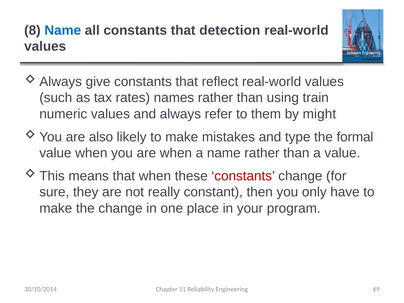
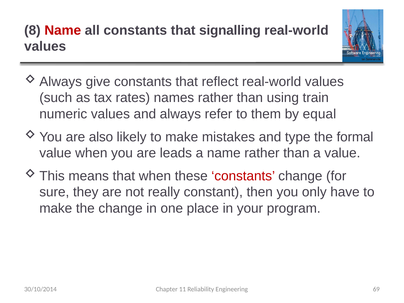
Name at (63, 30) colour: blue -> red
detection: detection -> signalling
might: might -> equal
are when: when -> leads
